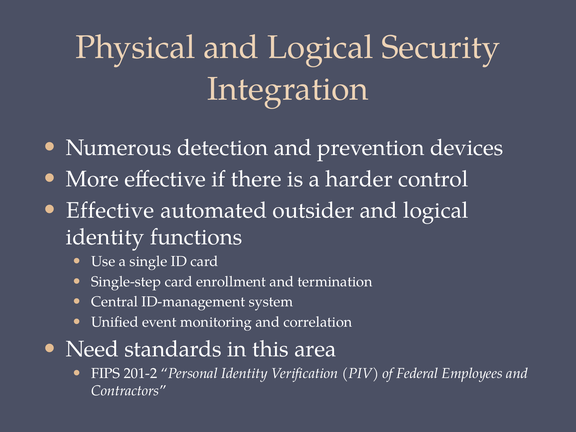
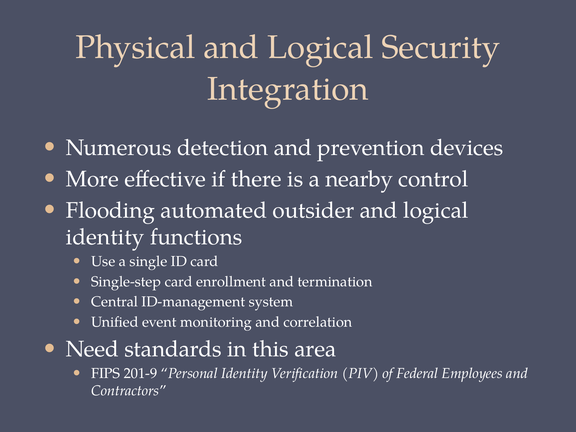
harder: harder -> nearby
Effective at (110, 210): Effective -> Flooding
201-2: 201-2 -> 201-9
